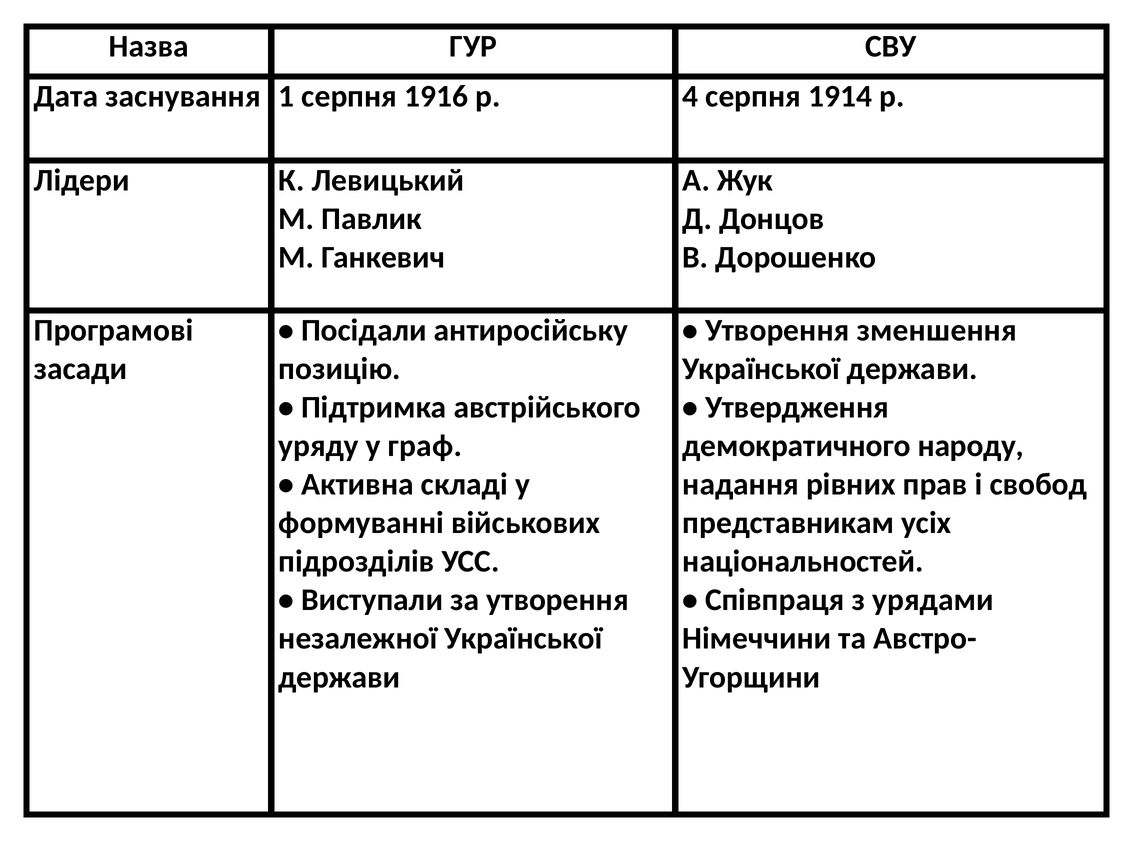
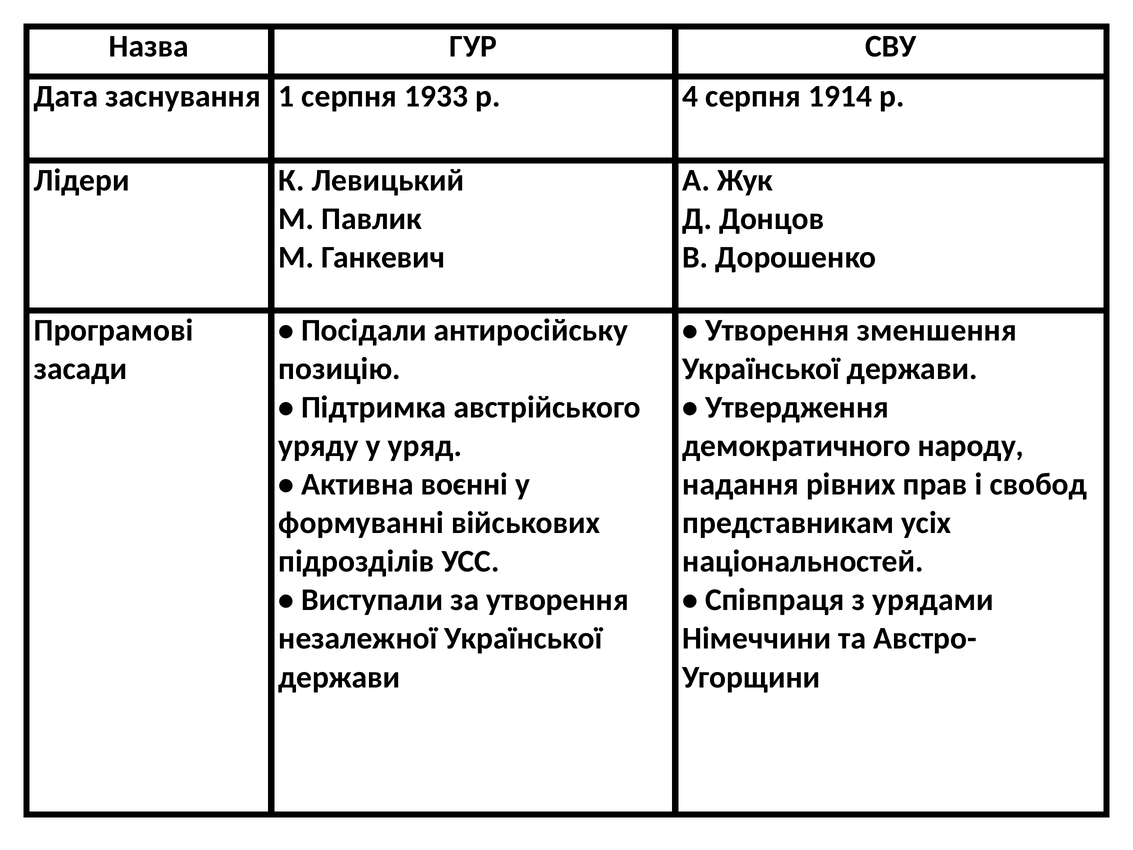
1916: 1916 -> 1933
граф: граф -> уряд
складі: складі -> воєнні
